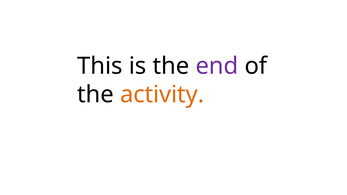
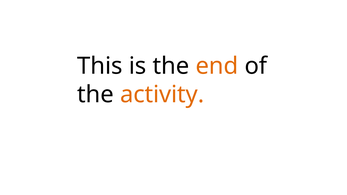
end colour: purple -> orange
